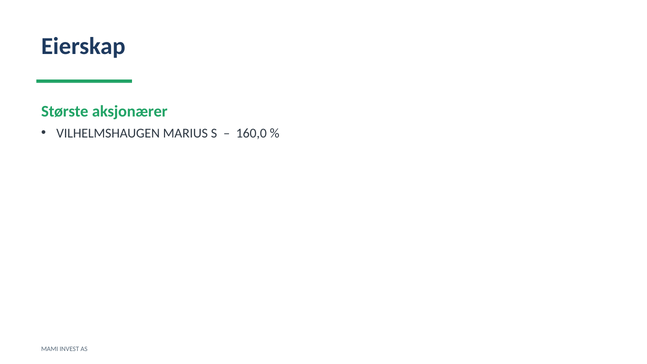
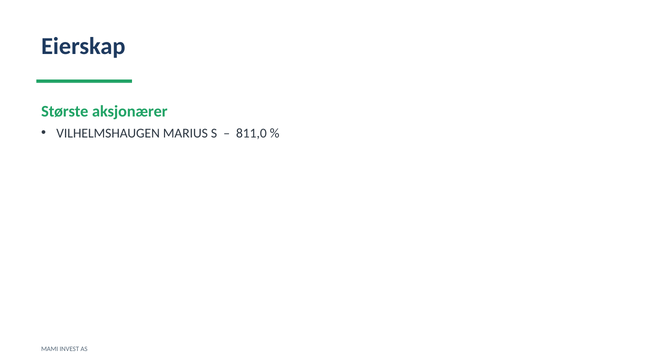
160,0: 160,0 -> 811,0
